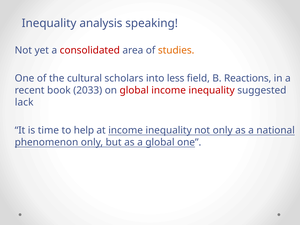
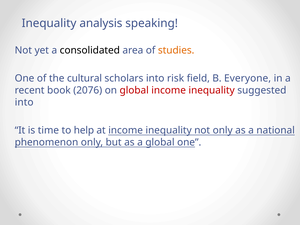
consolidated colour: red -> black
less: less -> risk
Reactions: Reactions -> Everyone
2033: 2033 -> 2076
lack at (24, 102): lack -> into
